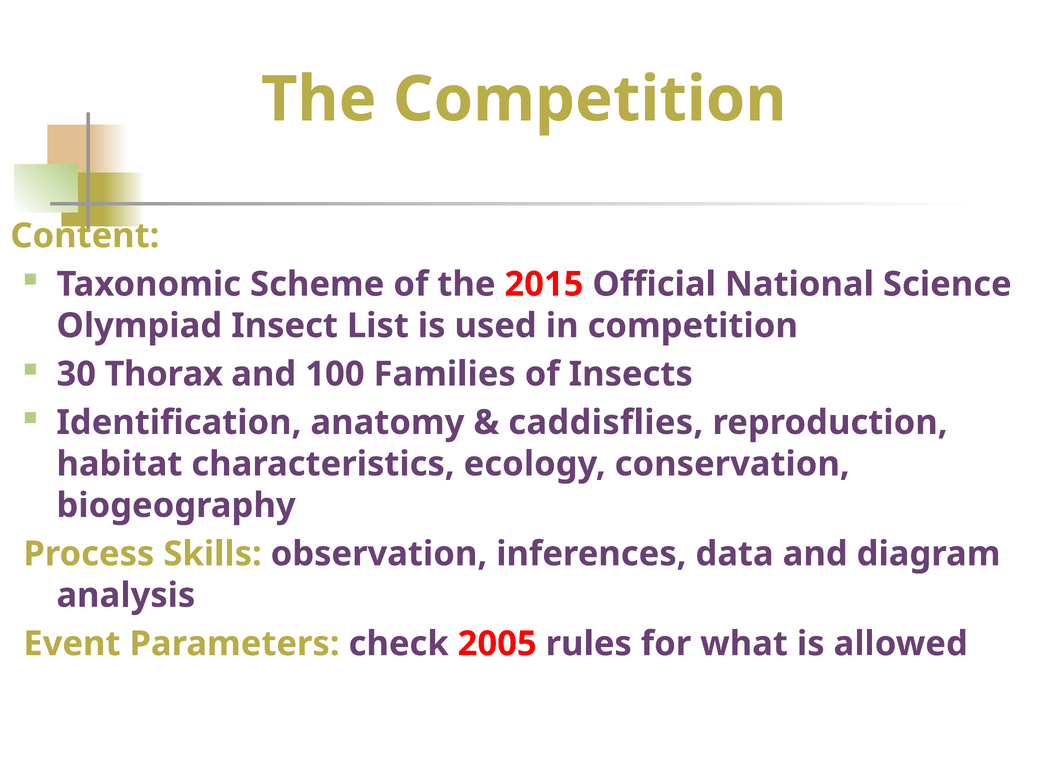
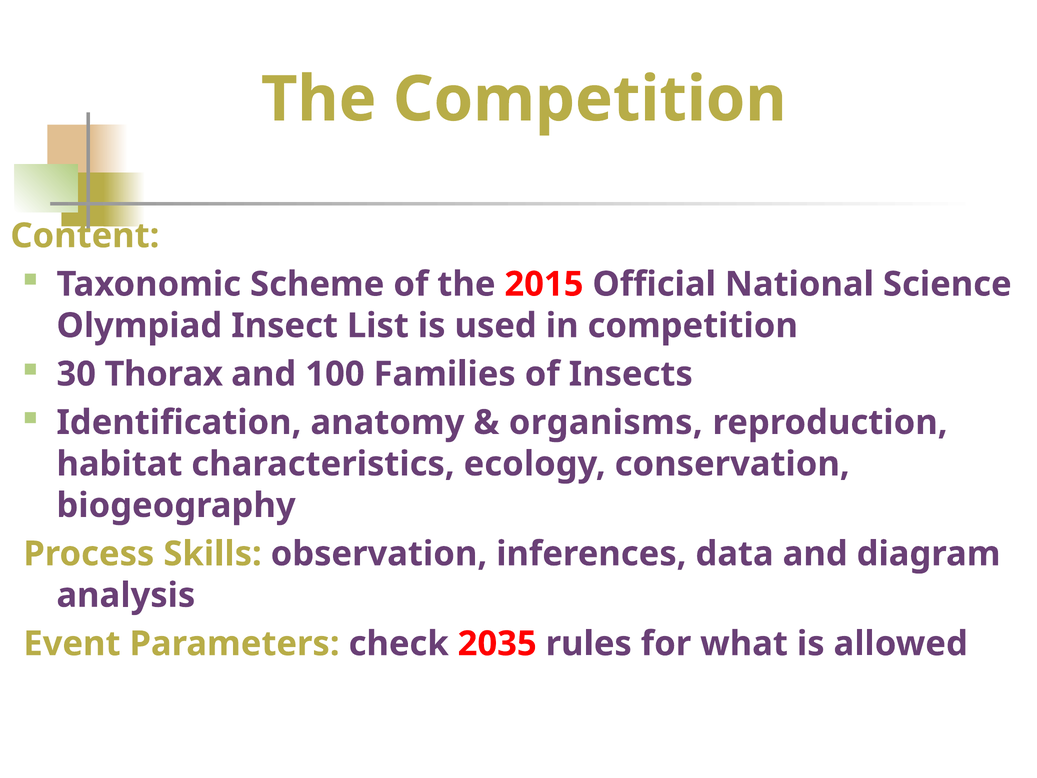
caddisflies: caddisflies -> organisms
2005: 2005 -> 2035
